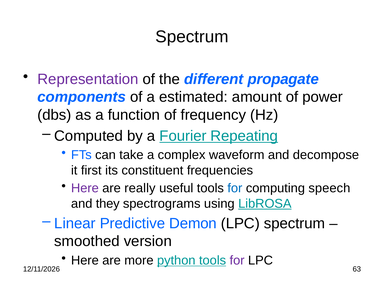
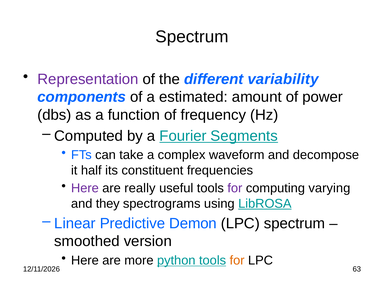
propagate: propagate -> variability
Repeating: Repeating -> Segments
first: first -> half
for at (235, 188) colour: blue -> purple
speech: speech -> varying
for at (237, 260) colour: purple -> orange
